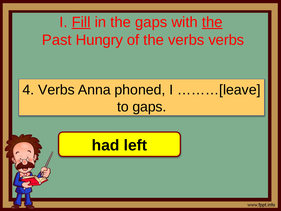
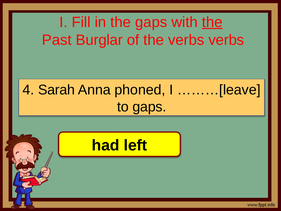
Fill underline: present -> none
Hungry: Hungry -> Burglar
4 Verbs: Verbs -> Sarah
